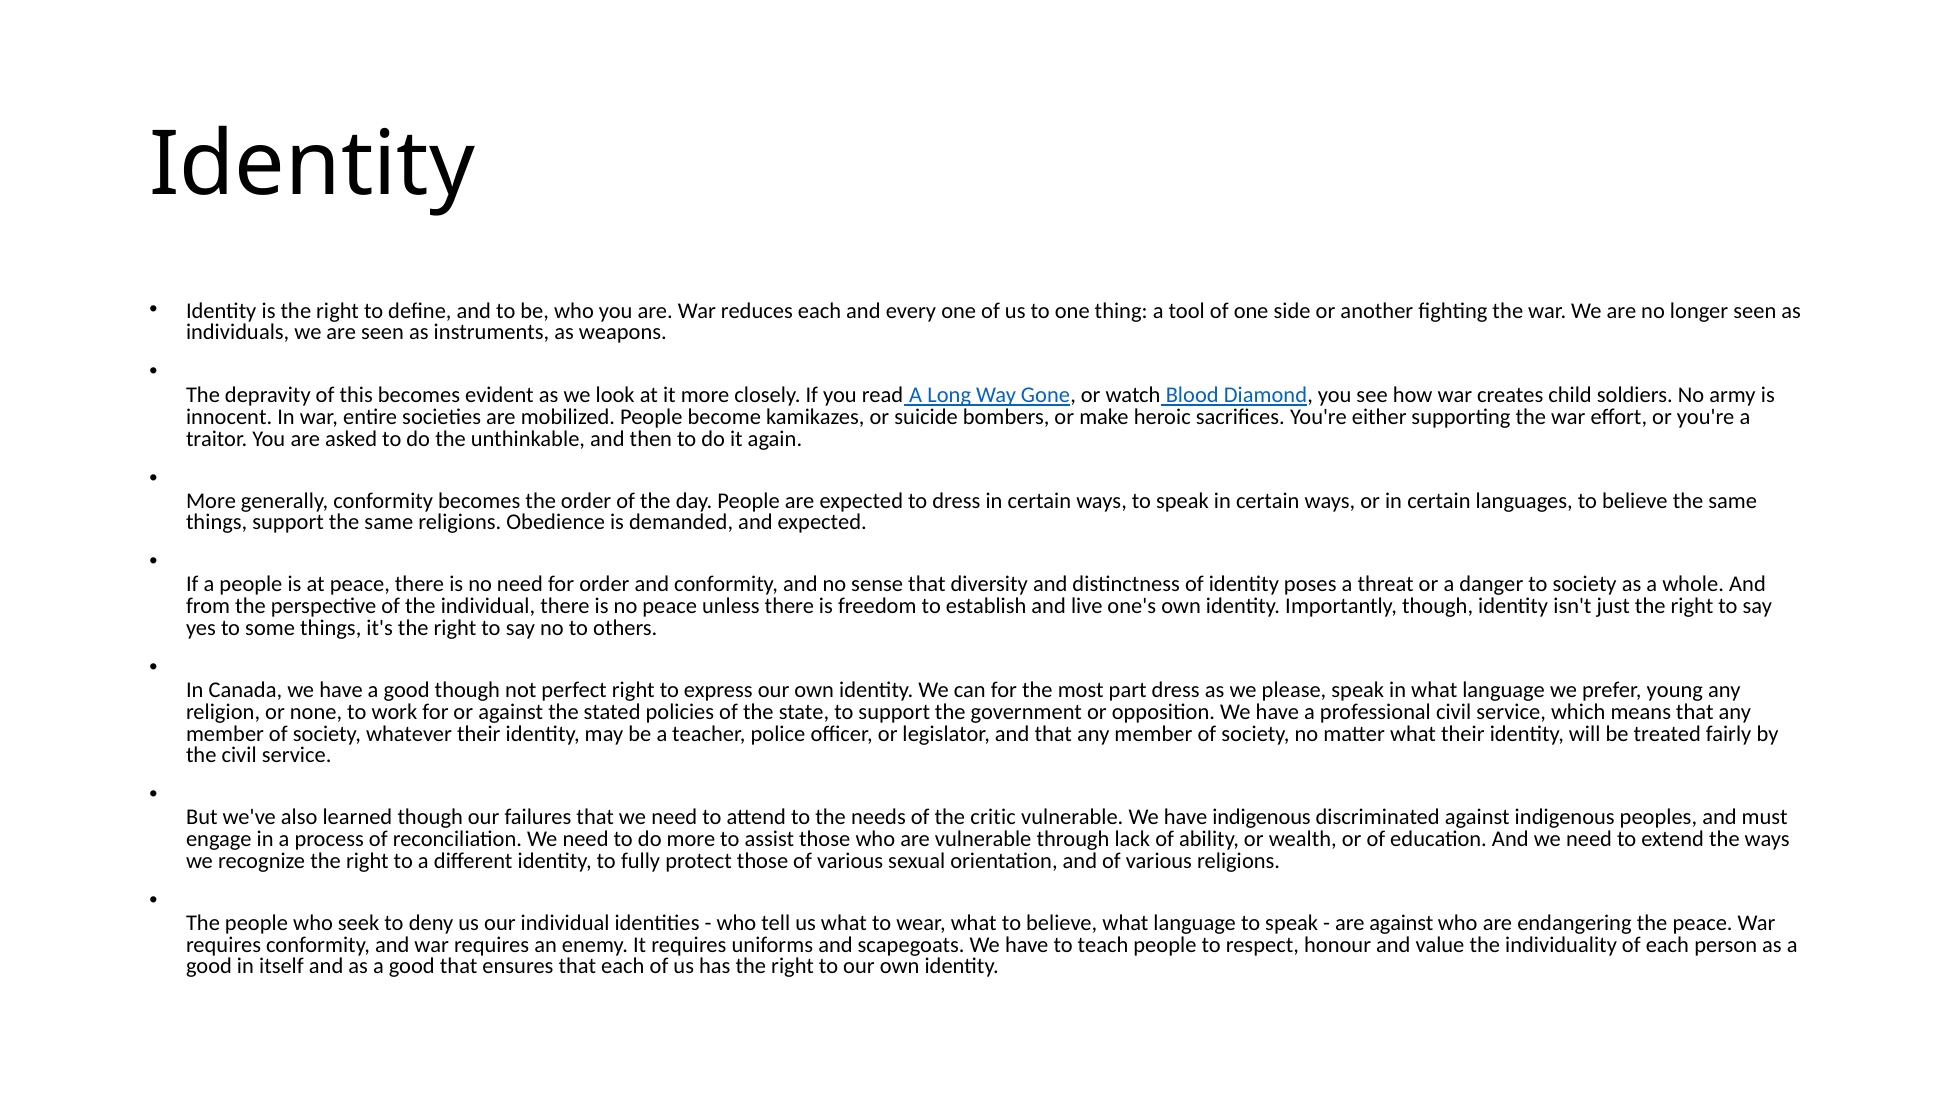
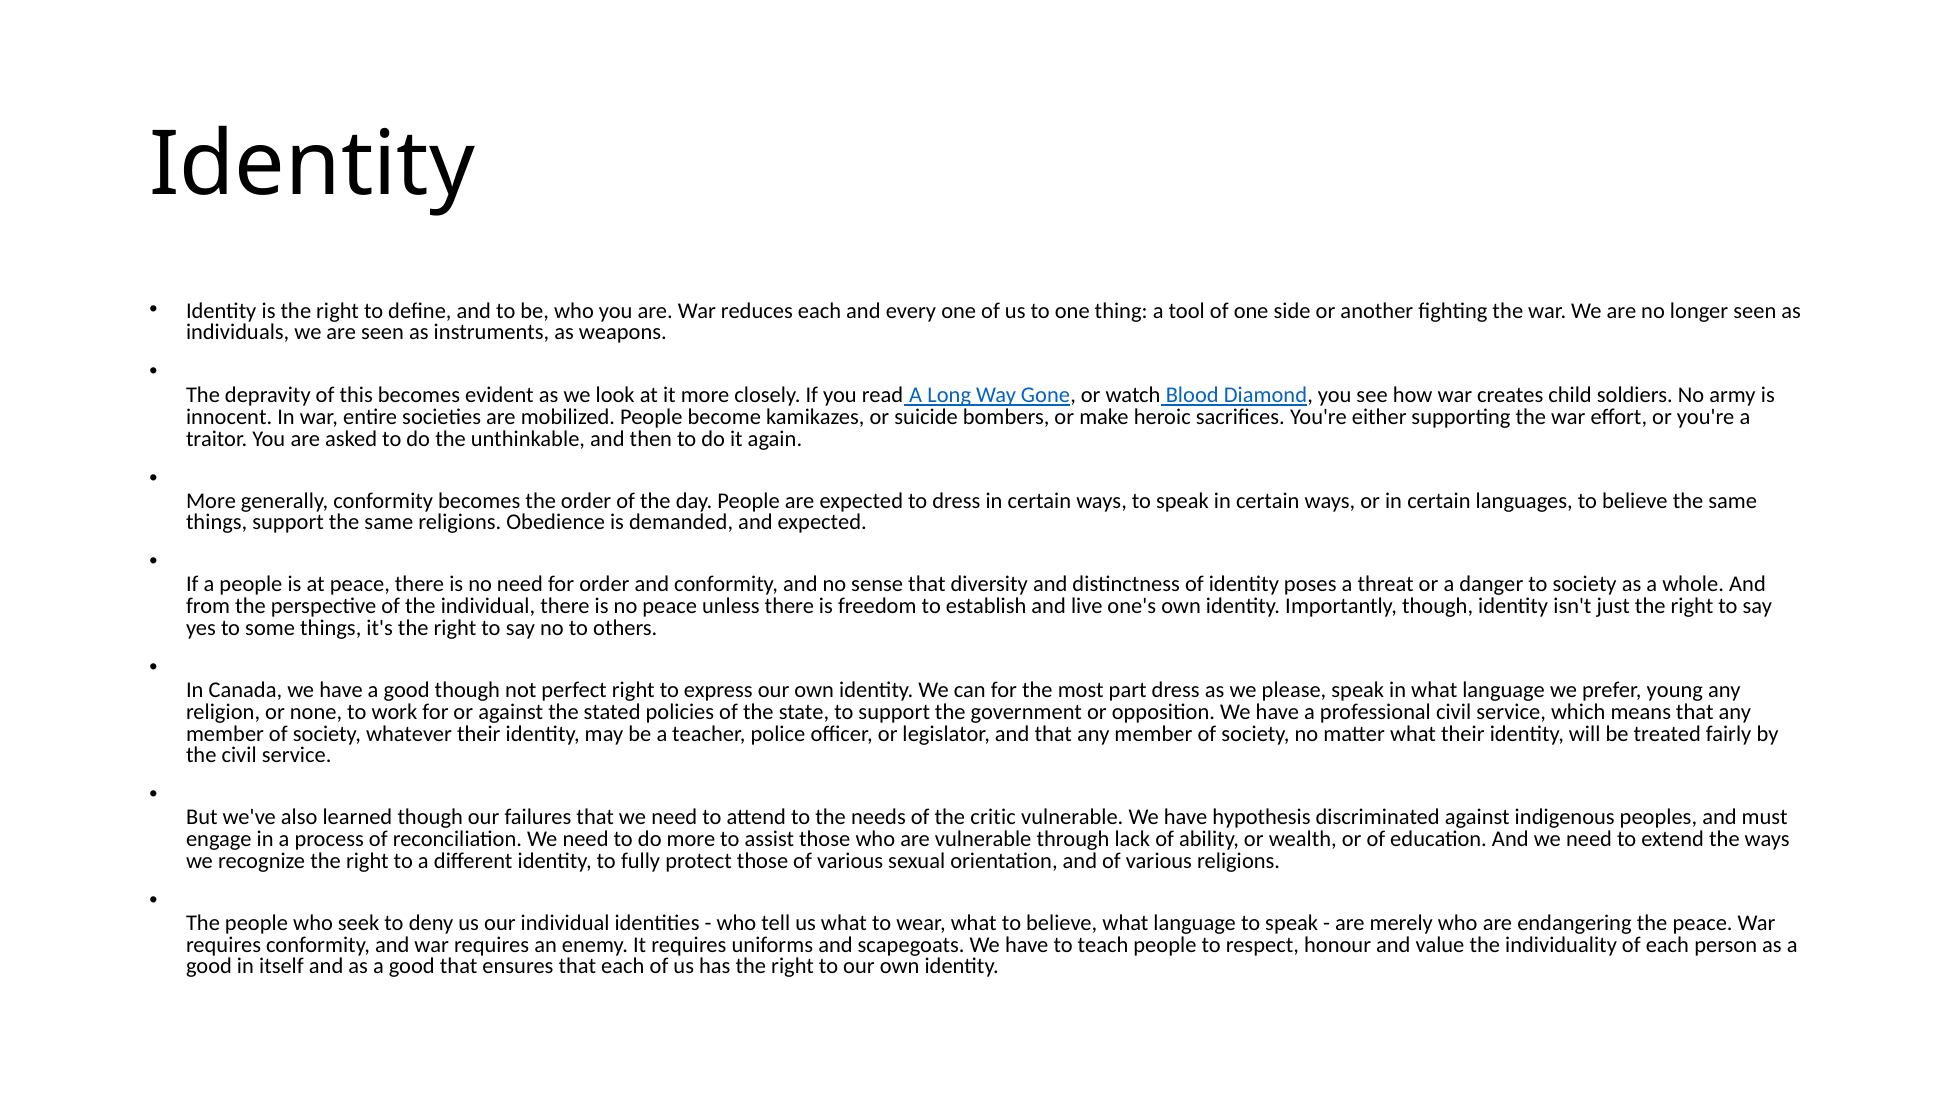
have indigenous: indigenous -> hypothesis
are against: against -> merely
